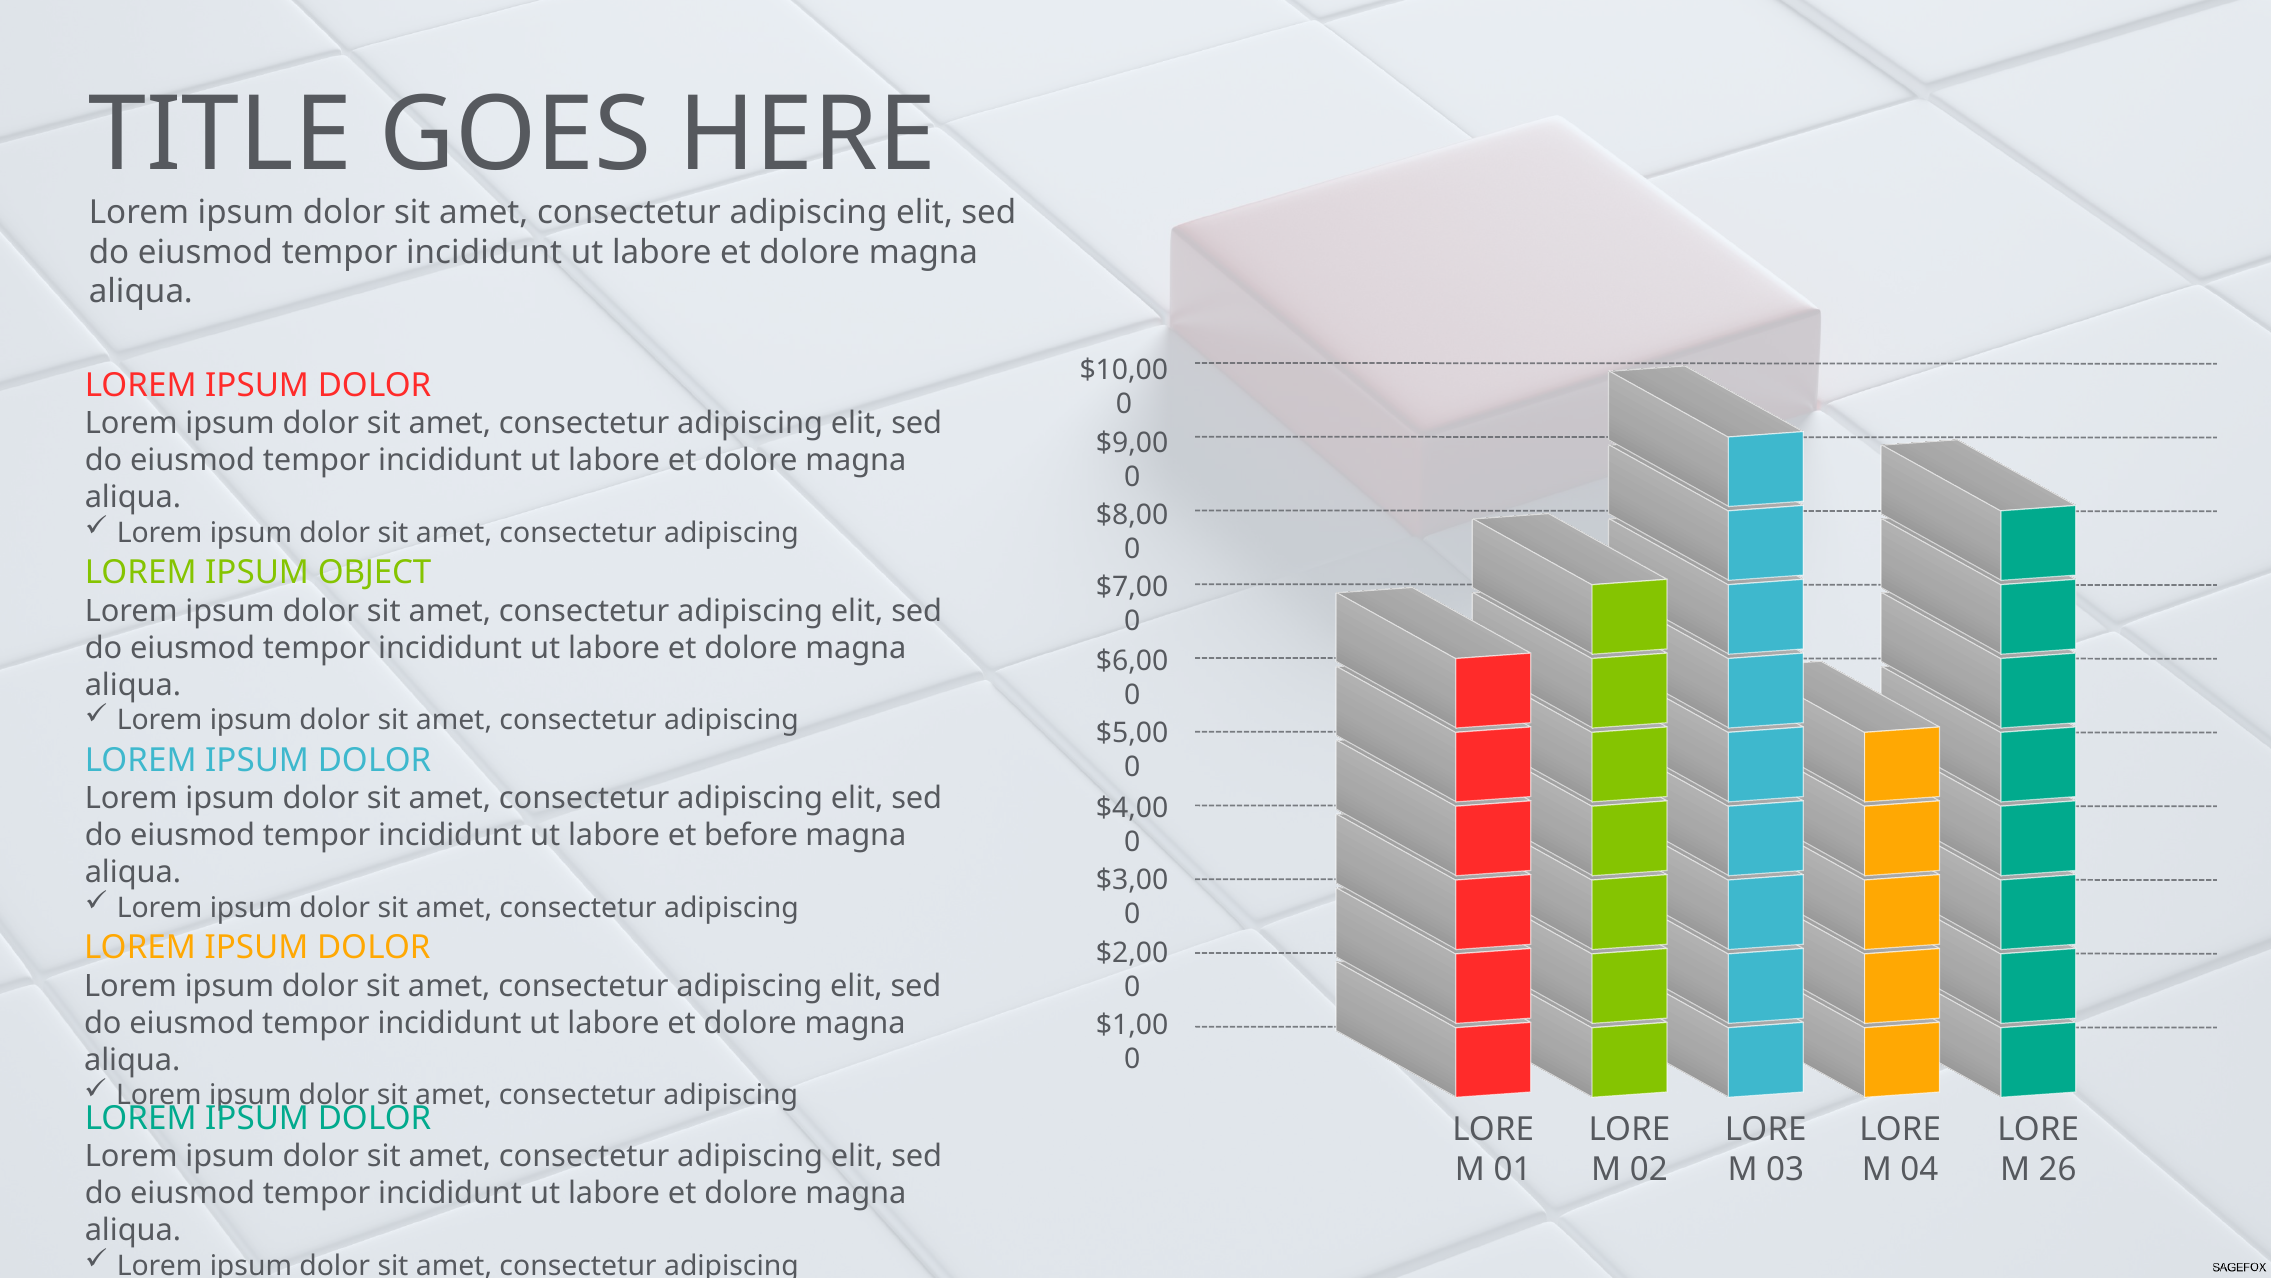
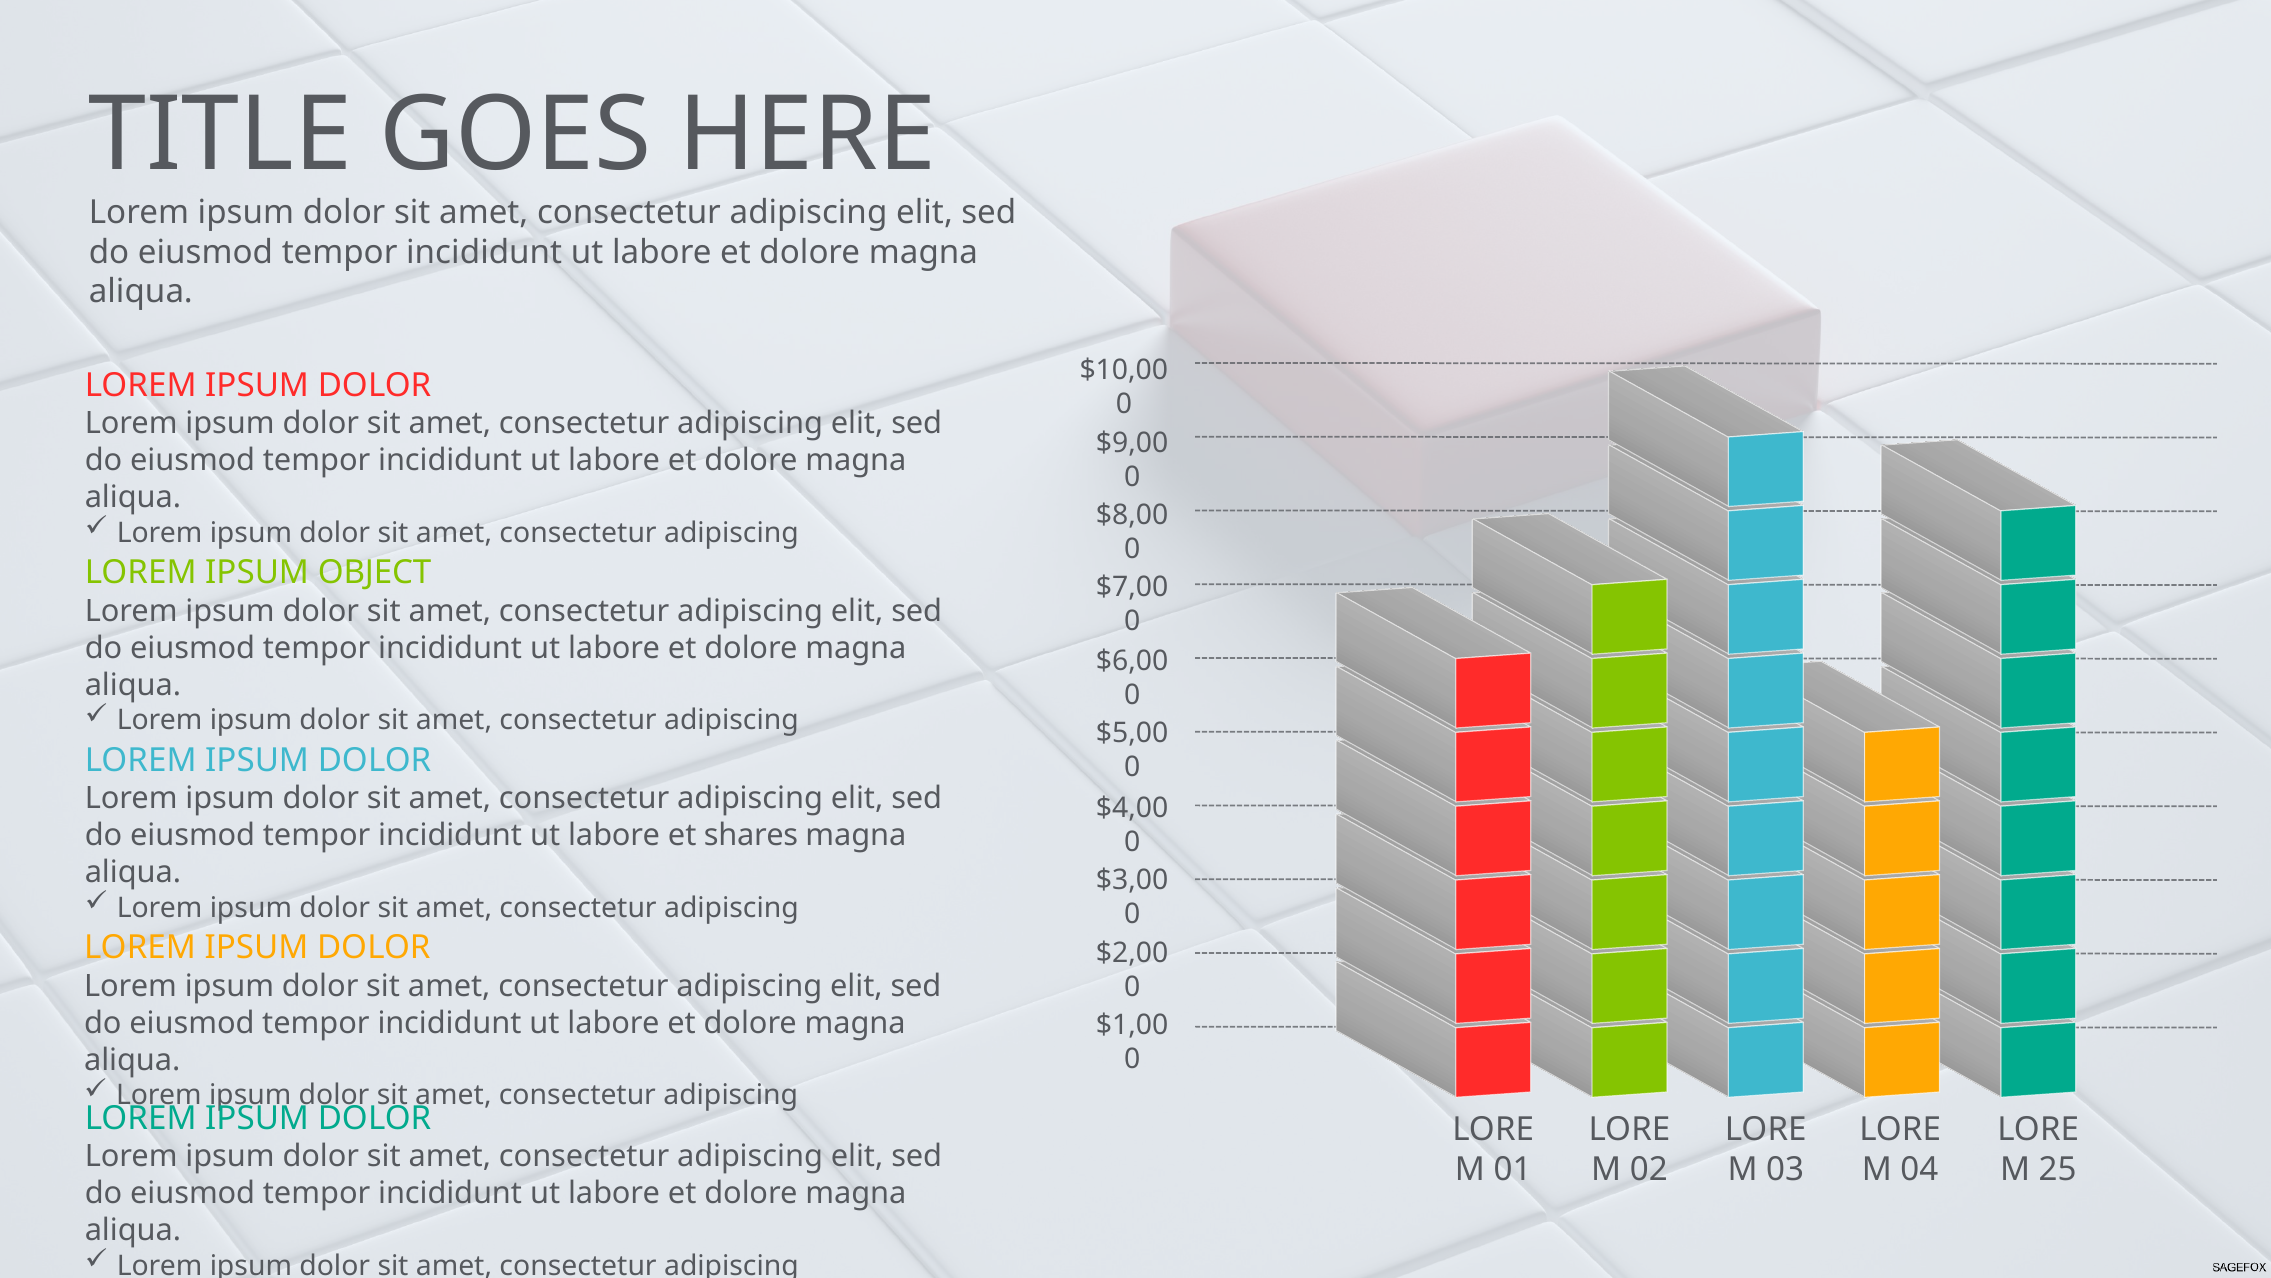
before: before -> shares
26: 26 -> 25
